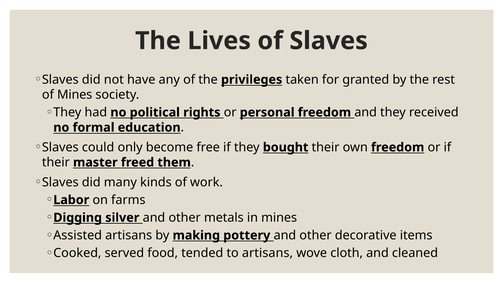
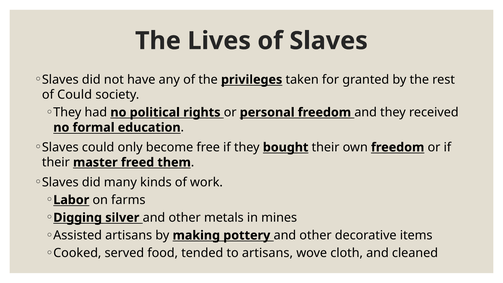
of Mines: Mines -> Could
